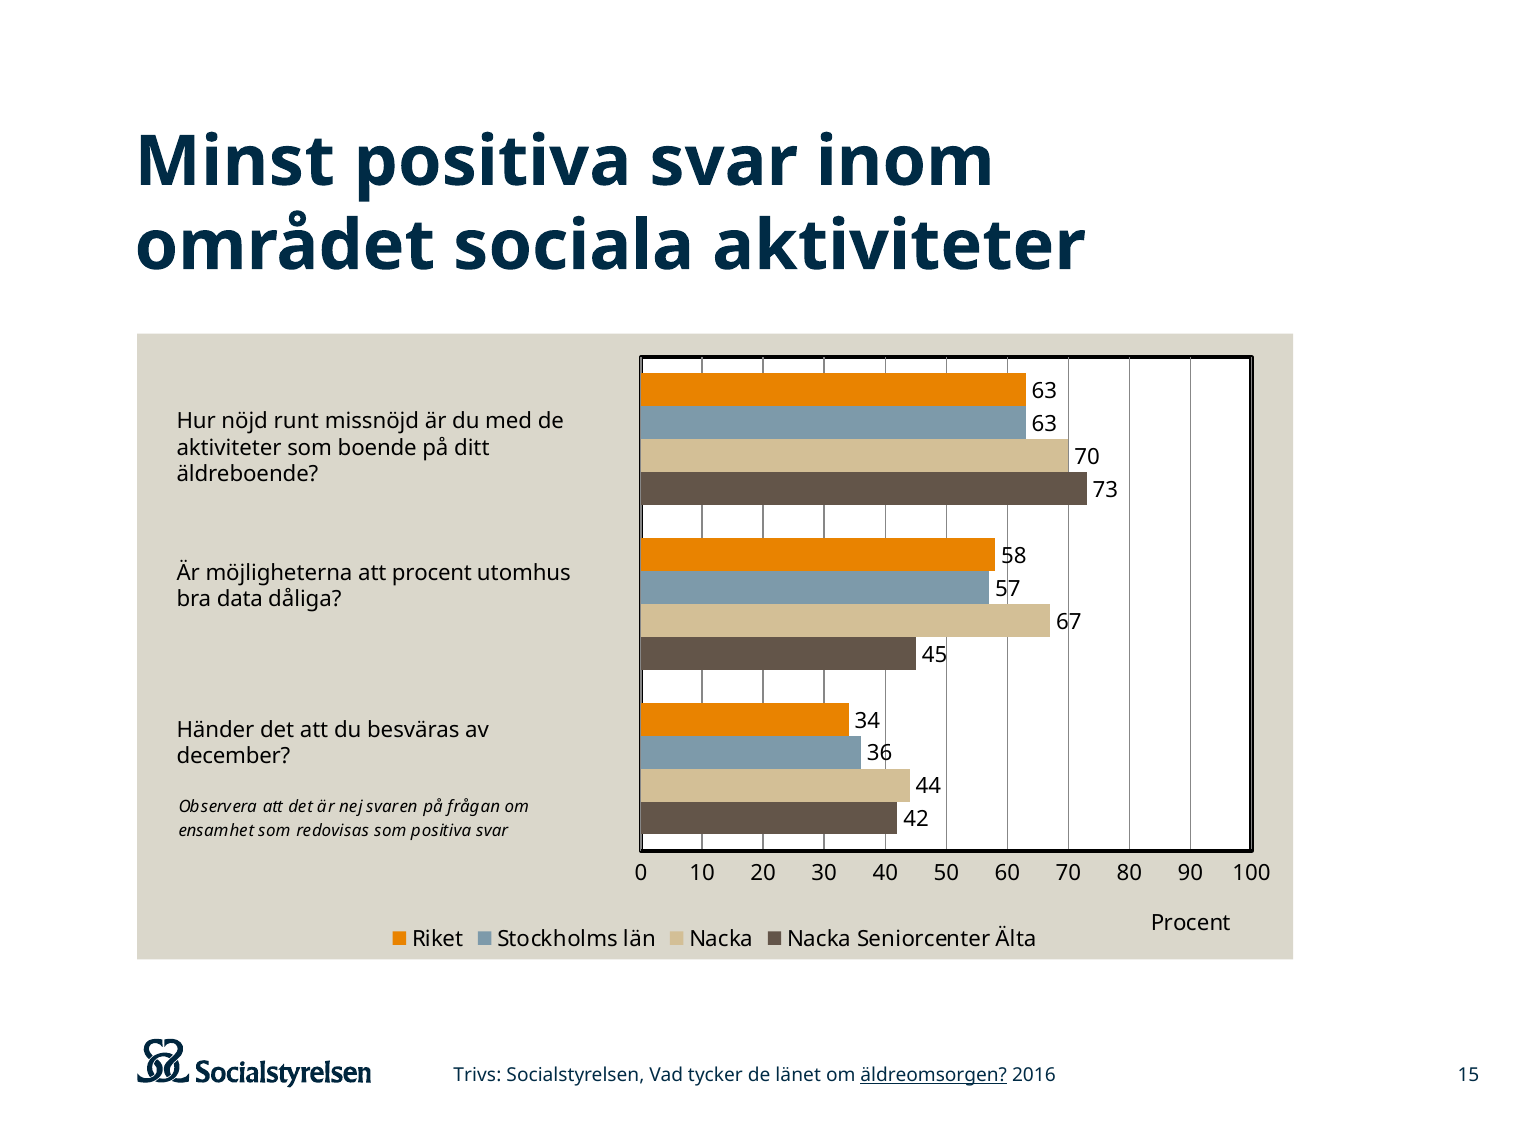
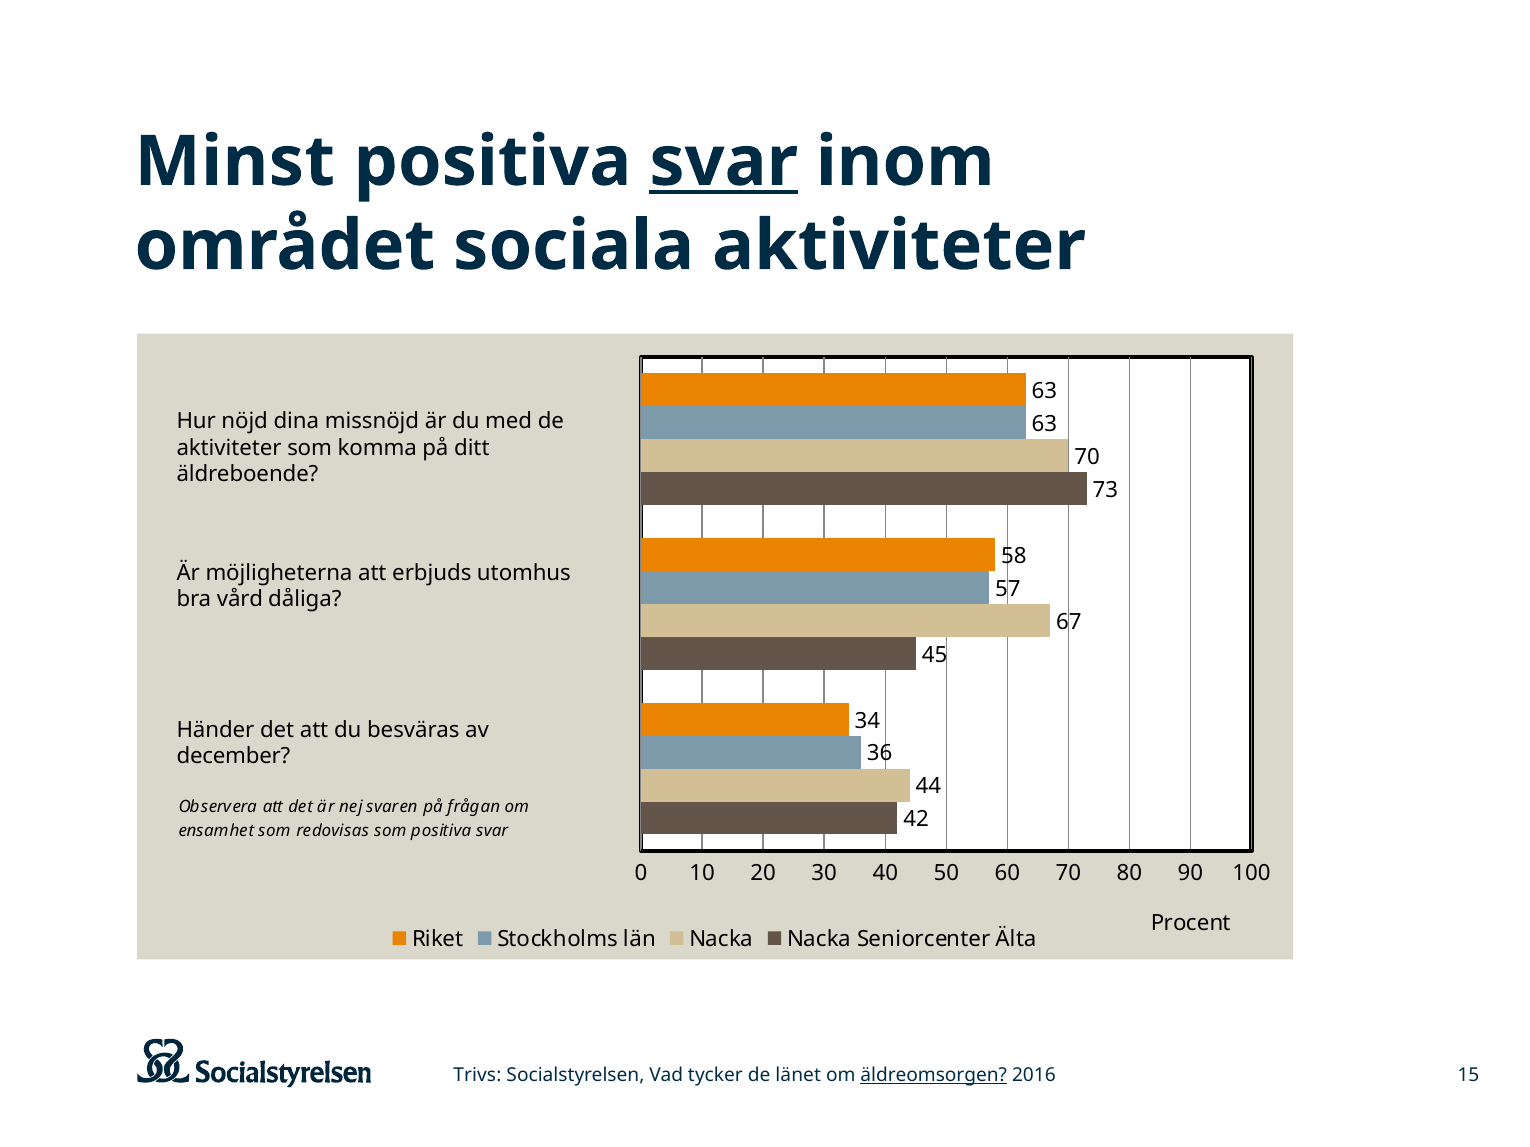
svar at (724, 162) underline: none -> present
runt: runt -> dina
boende: boende -> komma
att procent: procent -> erbjuds
data: data -> vård
